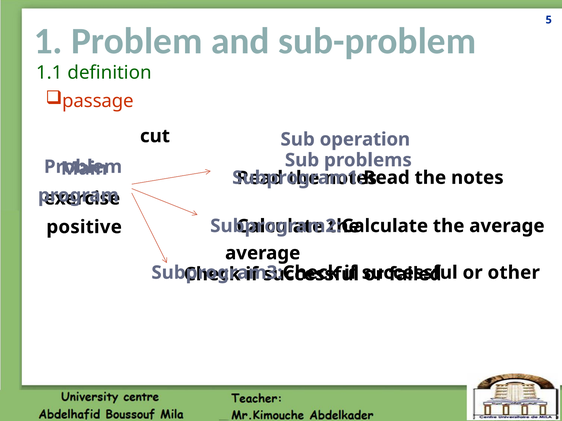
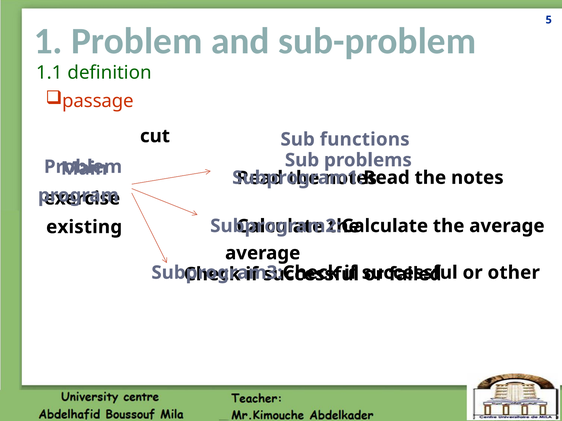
operation: operation -> functions
positive: positive -> existing
